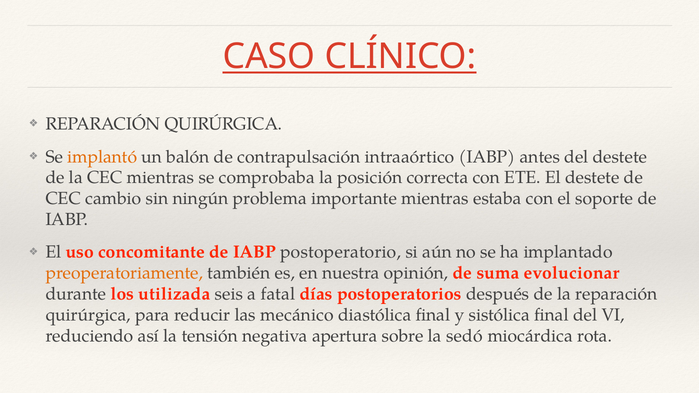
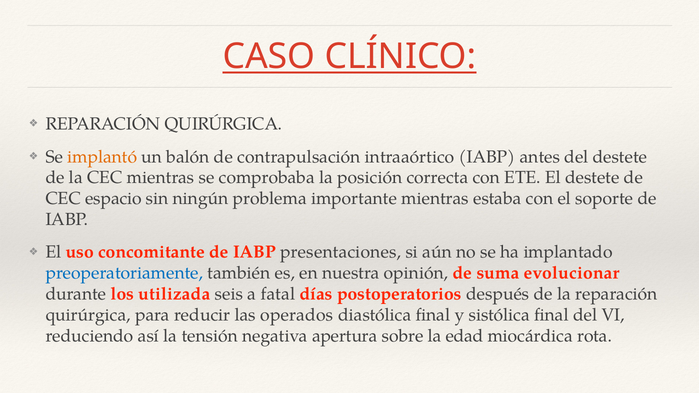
cambio: cambio -> espacio
postoperatorio: postoperatorio -> presentaciones
preoperatoriamente colour: orange -> blue
mecánico: mecánico -> operados
sedó: sedó -> edad
